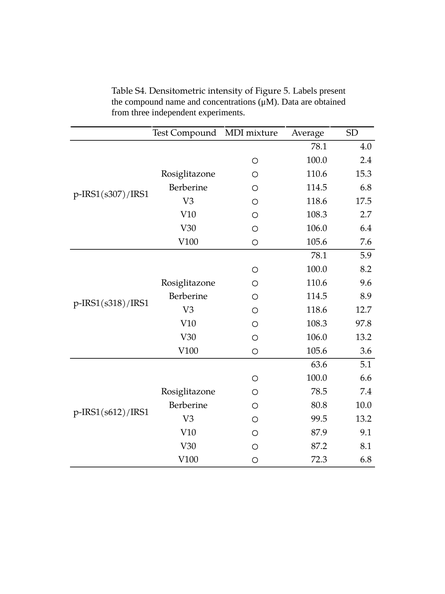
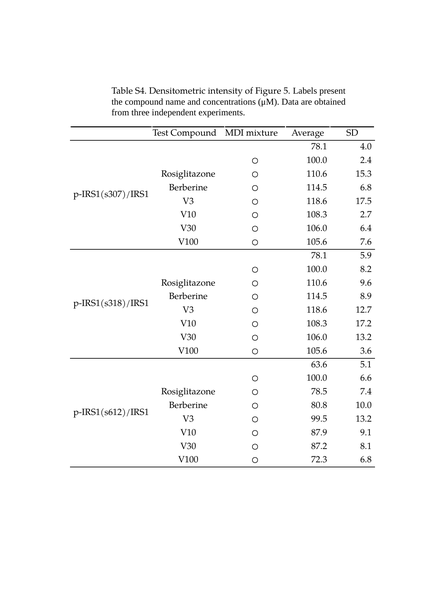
97.8: 97.8 -> 17.2
